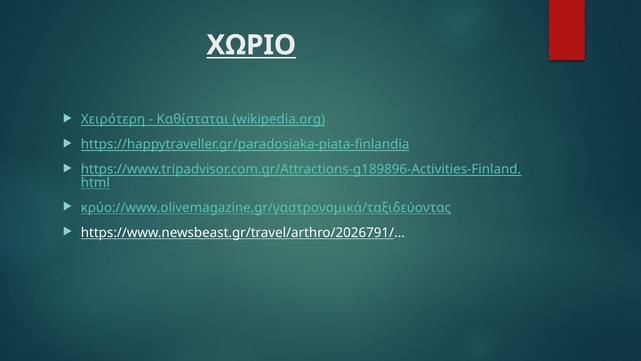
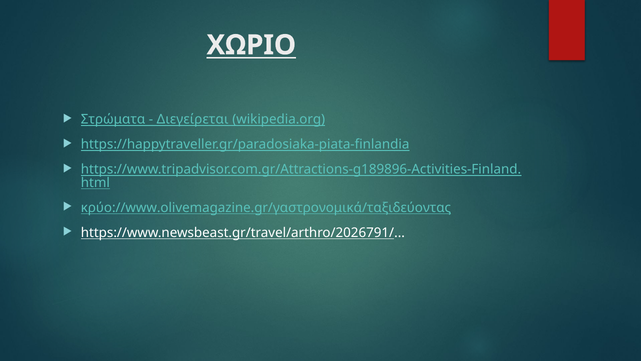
Χειρότερη: Χειρότερη -> Στρώματα
Καθίσταται: Καθίσταται -> Διεγείρεται
